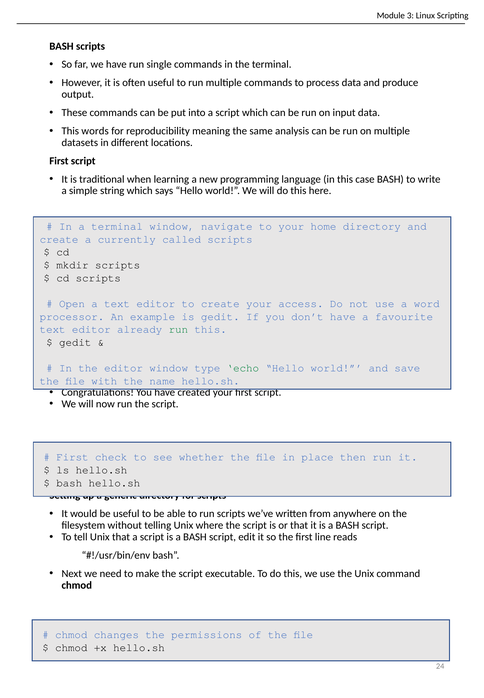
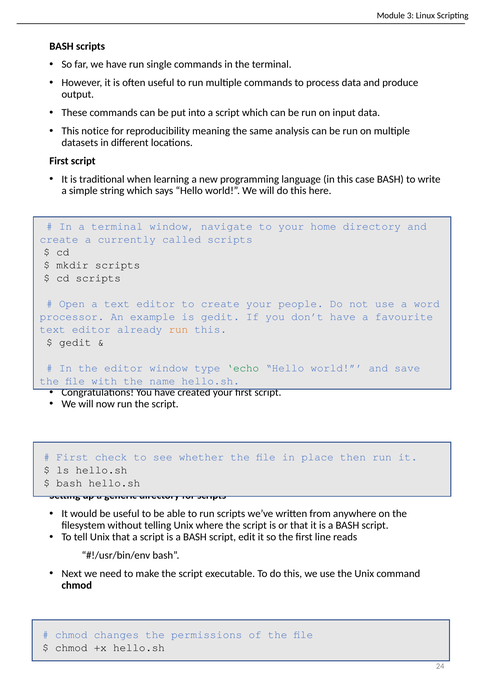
words: words -> notice
access: access -> people
run at (178, 330) colour: green -> orange
